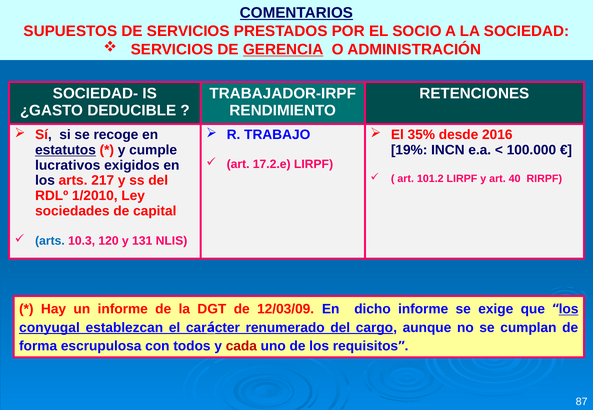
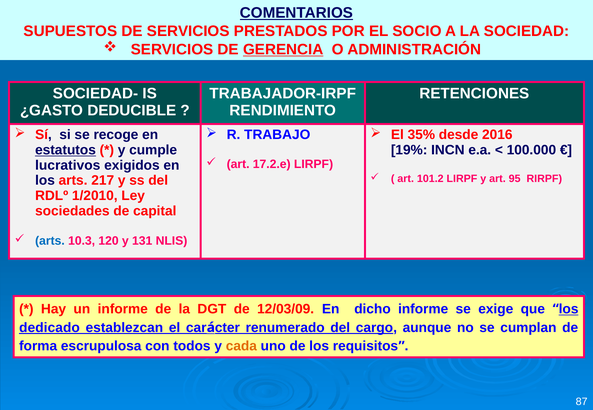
40: 40 -> 95
conyugal: conyugal -> dedicado
cada colour: red -> orange
